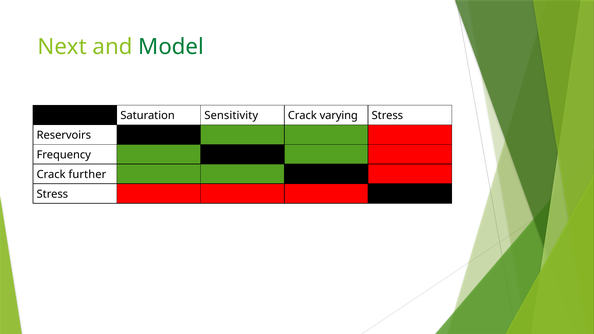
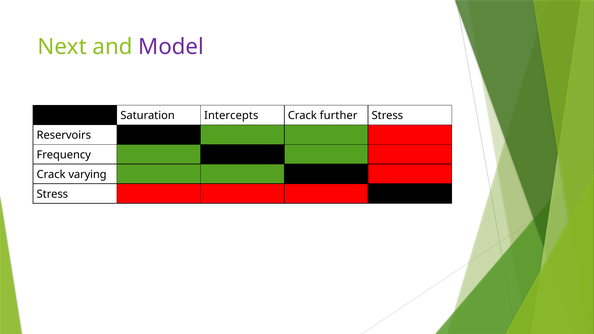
Model colour: green -> purple
Sensitivity: Sensitivity -> Intercepts
varying: varying -> further
further: further -> varying
